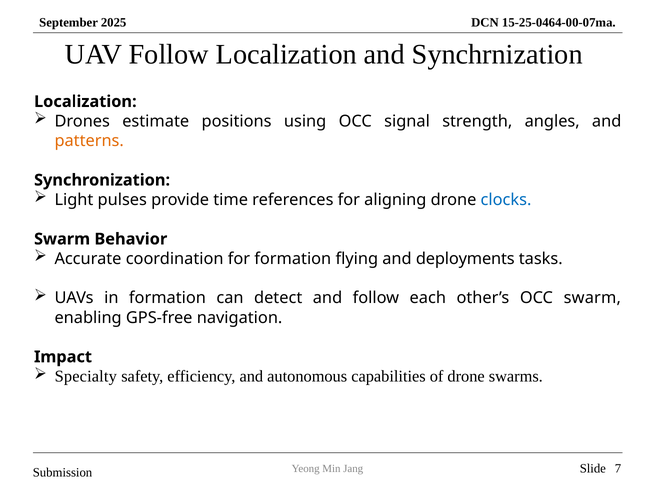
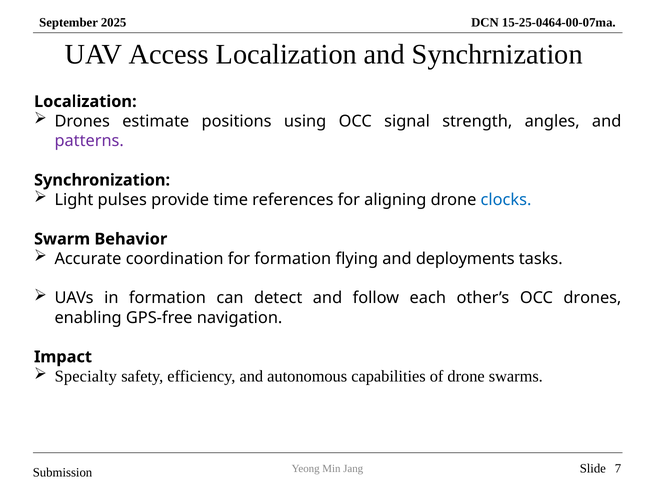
UAV Follow: Follow -> Access
patterns colour: orange -> purple
OCC swarm: swarm -> drones
